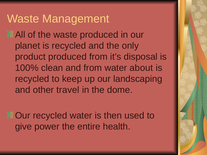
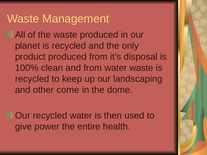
water about: about -> waste
travel: travel -> come
